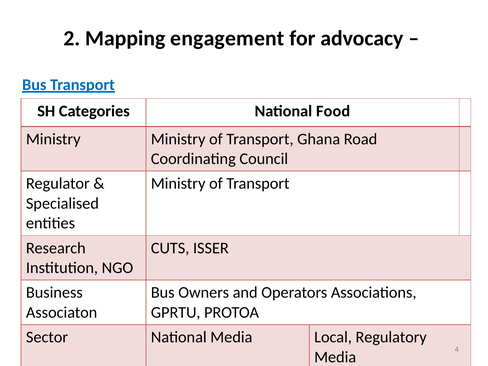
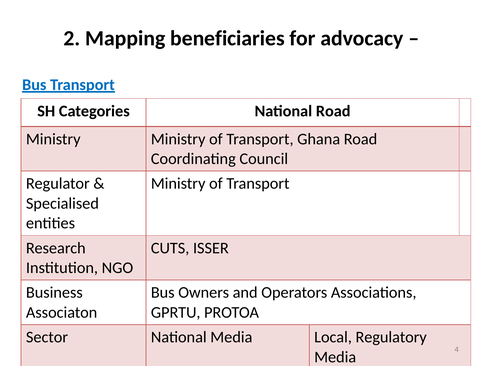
engagement: engagement -> beneficiaries
National Food: Food -> Road
